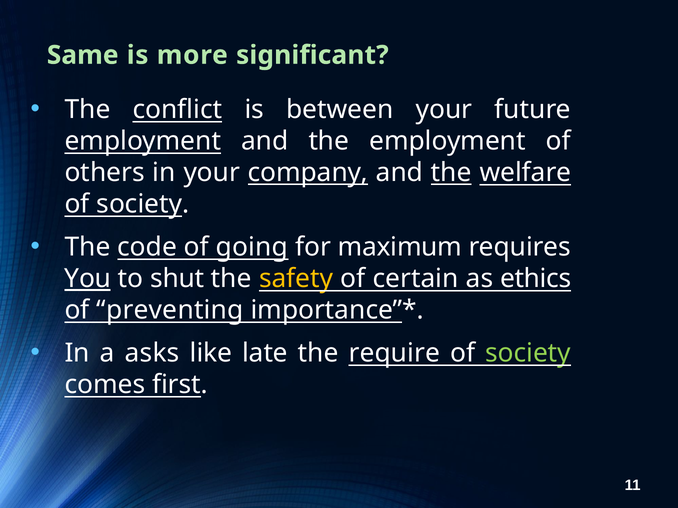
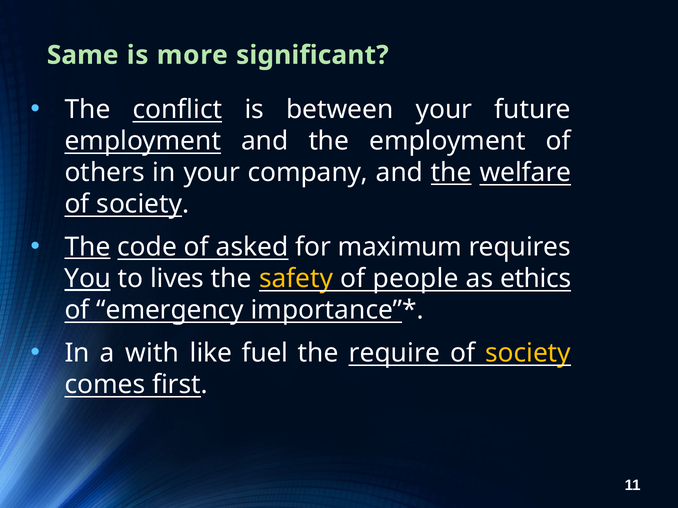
company underline: present -> none
The at (88, 247) underline: none -> present
going: going -> asked
shut: shut -> lives
certain: certain -> people
preventing: preventing -> emergency
asks: asks -> with
late: late -> fuel
society at (528, 353) colour: light green -> yellow
